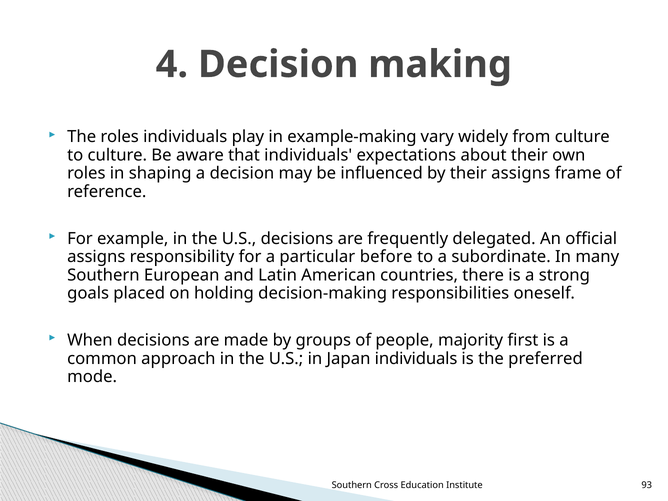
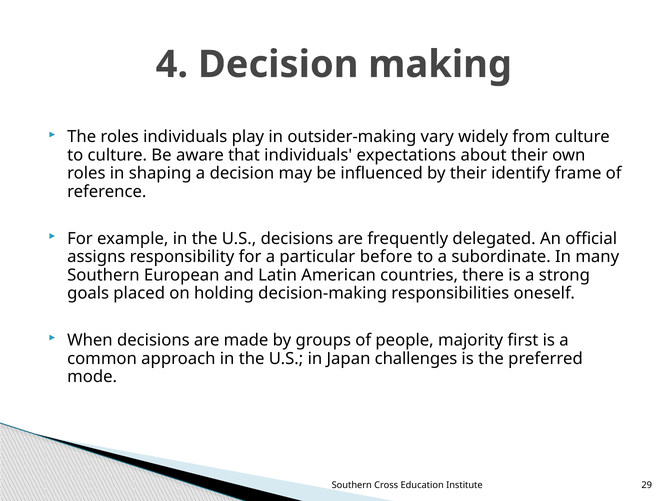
example-making: example-making -> outsider-making
their assigns: assigns -> identify
Japan individuals: individuals -> challenges
93: 93 -> 29
